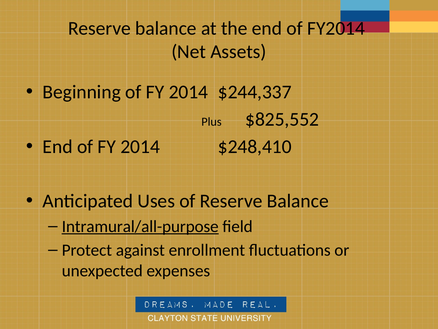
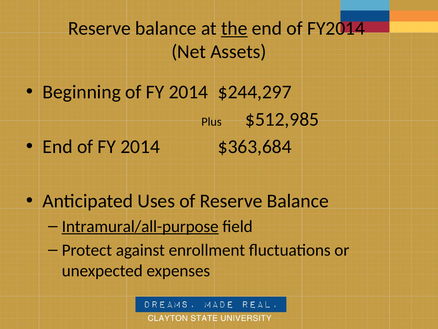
the underline: none -> present
$244,337: $244,337 -> $244,297
$825,552: $825,552 -> $512,985
$248,410: $248,410 -> $363,684
